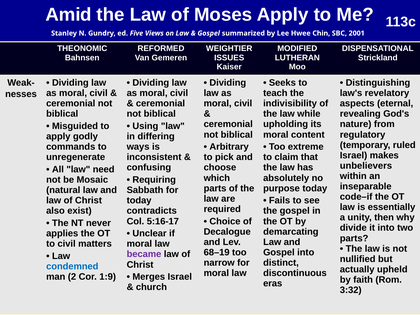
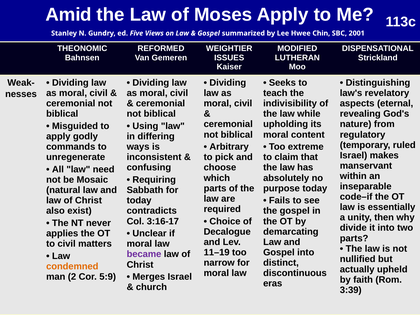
unbelievers: unbelievers -> manservant
5:16-17: 5:16-17 -> 3:16-17
68–19: 68–19 -> 11–19
condemned colour: blue -> orange
1:9: 1:9 -> 5:9
3:32: 3:32 -> 3:39
